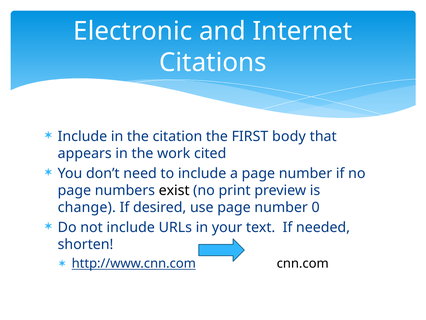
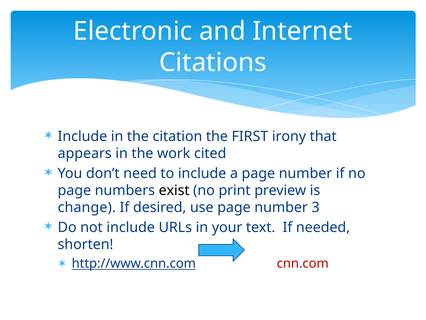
body: body -> irony
0: 0 -> 3
cnn.com colour: black -> red
